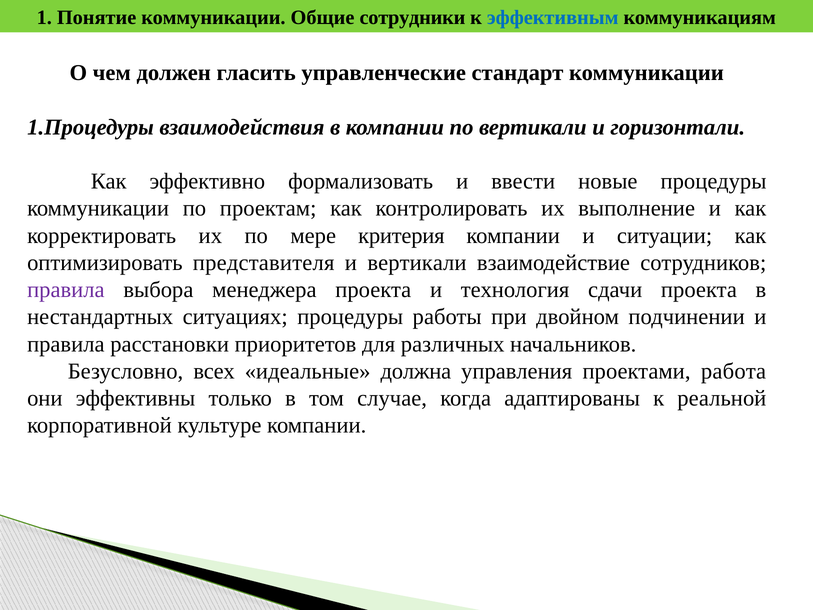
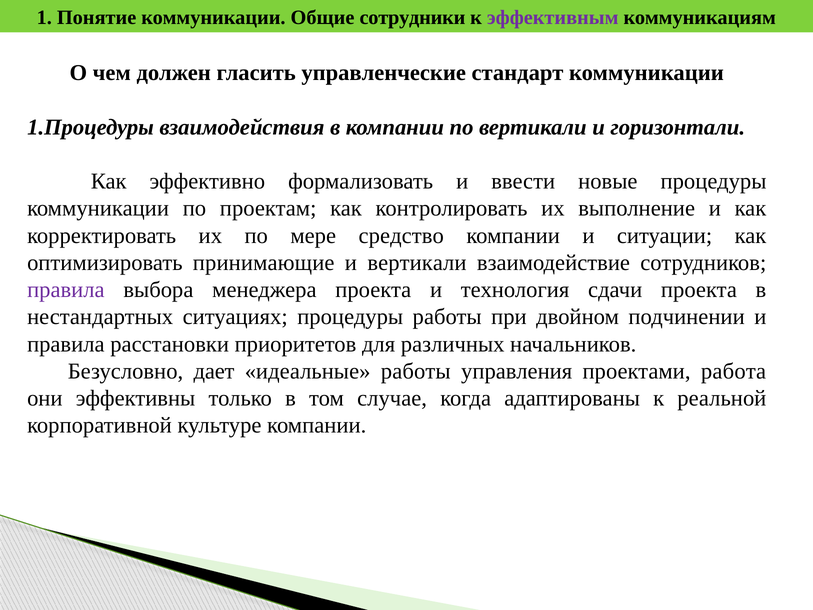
эффективным colour: blue -> purple
критерия: критерия -> средство
представителя: представителя -> принимающие
всех: всех -> дает
идеальные должна: должна -> работы
